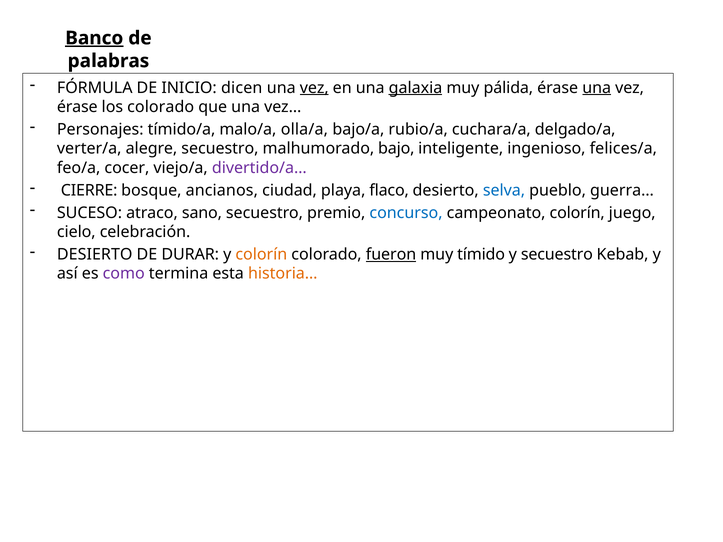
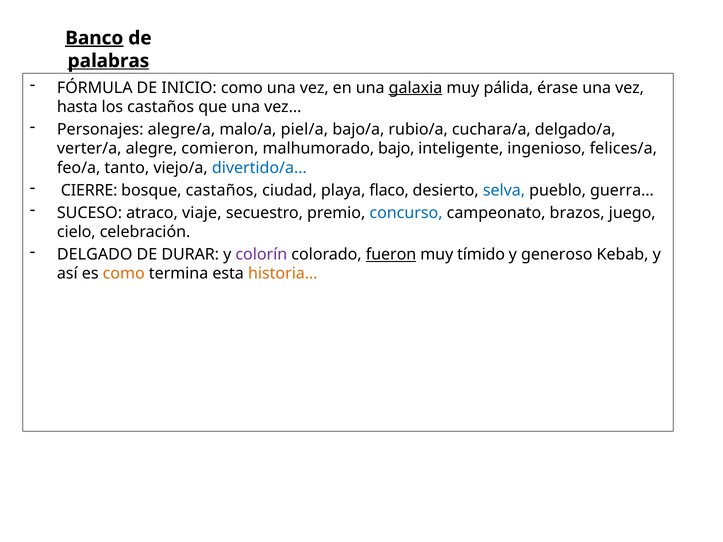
palabras underline: none -> present
INICIO dicen: dicen -> como
vez at (314, 88) underline: present -> none
una at (597, 88) underline: present -> none
érase at (77, 107): érase -> hasta
los colorado: colorado -> castaños
tímido/a: tímido/a -> alegre/a
olla/a: olla/a -> piel/a
alegre secuestro: secuestro -> comieron
cocer: cocer -> tanto
divertido/a… colour: purple -> blue
bosque ancianos: ancianos -> castaños
sano: sano -> viaje
campeonato colorín: colorín -> brazos
DESIERTO at (95, 255): DESIERTO -> DELGADO
colorín at (261, 255) colour: orange -> purple
y secuestro: secuestro -> generoso
como at (124, 274) colour: purple -> orange
